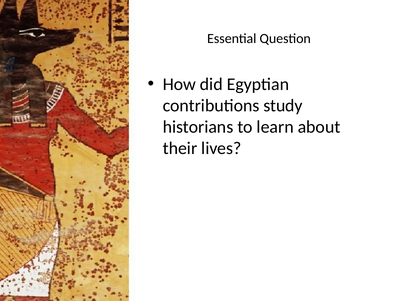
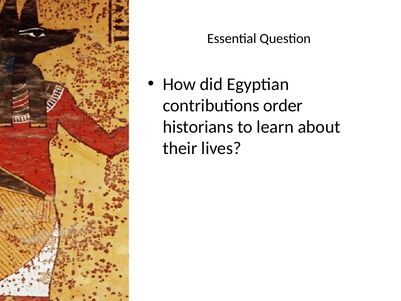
study: study -> order
